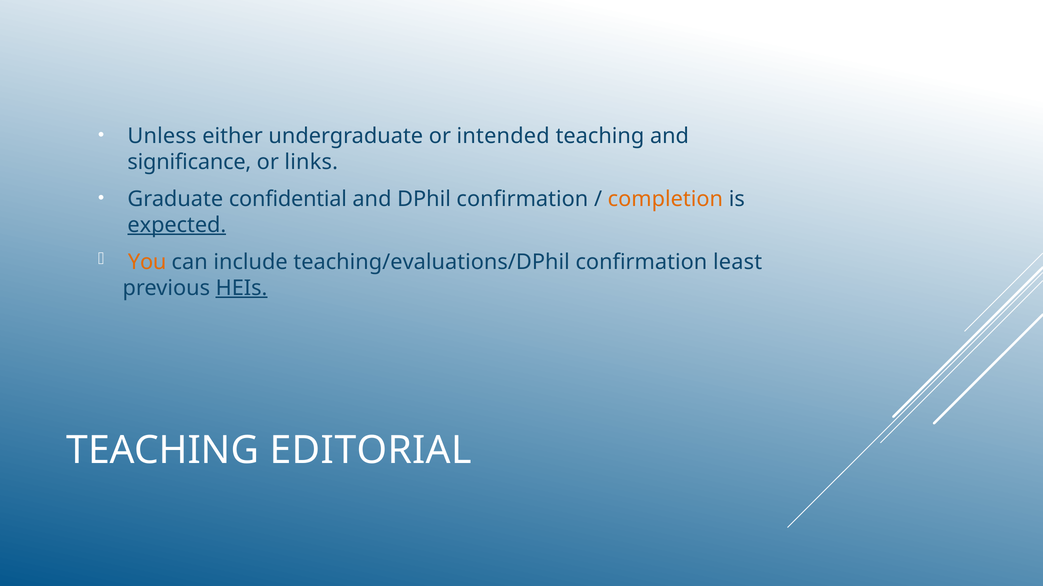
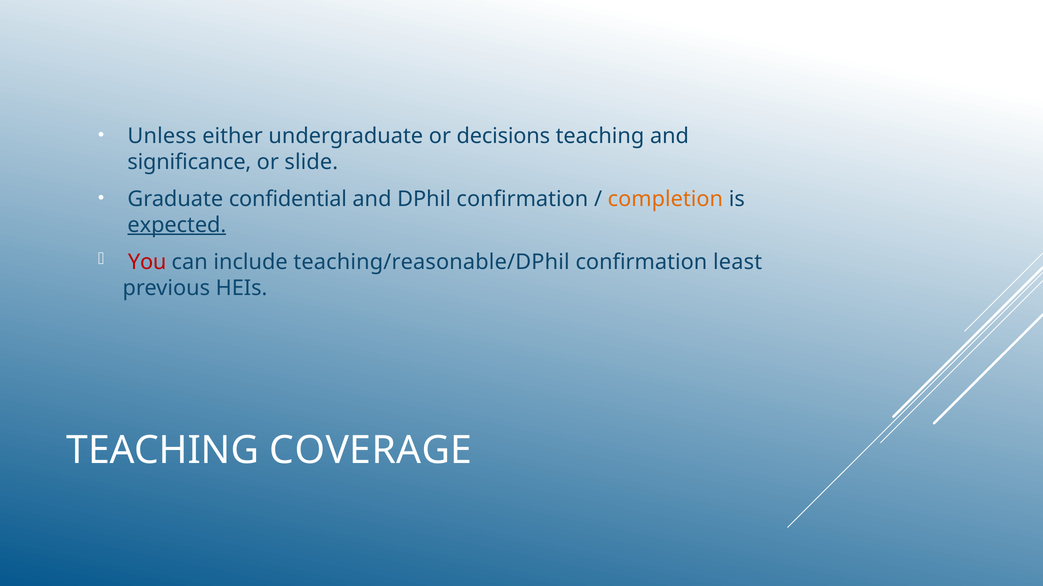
intended: intended -> decisions
links: links -> slide
You colour: orange -> red
teaching/evaluations/DPhil: teaching/evaluations/DPhil -> teaching/reasonable/DPhil
HEIs underline: present -> none
EDITORIAL: EDITORIAL -> COVERAGE
